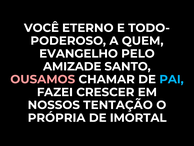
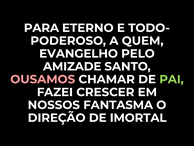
VOCÊ: VOCÊ -> PARA
PAI colour: light blue -> light green
TENTAÇÃO: TENTAÇÃO -> FANTASMA
PRÓPRIA: PRÓPRIA -> DIREÇÃO
